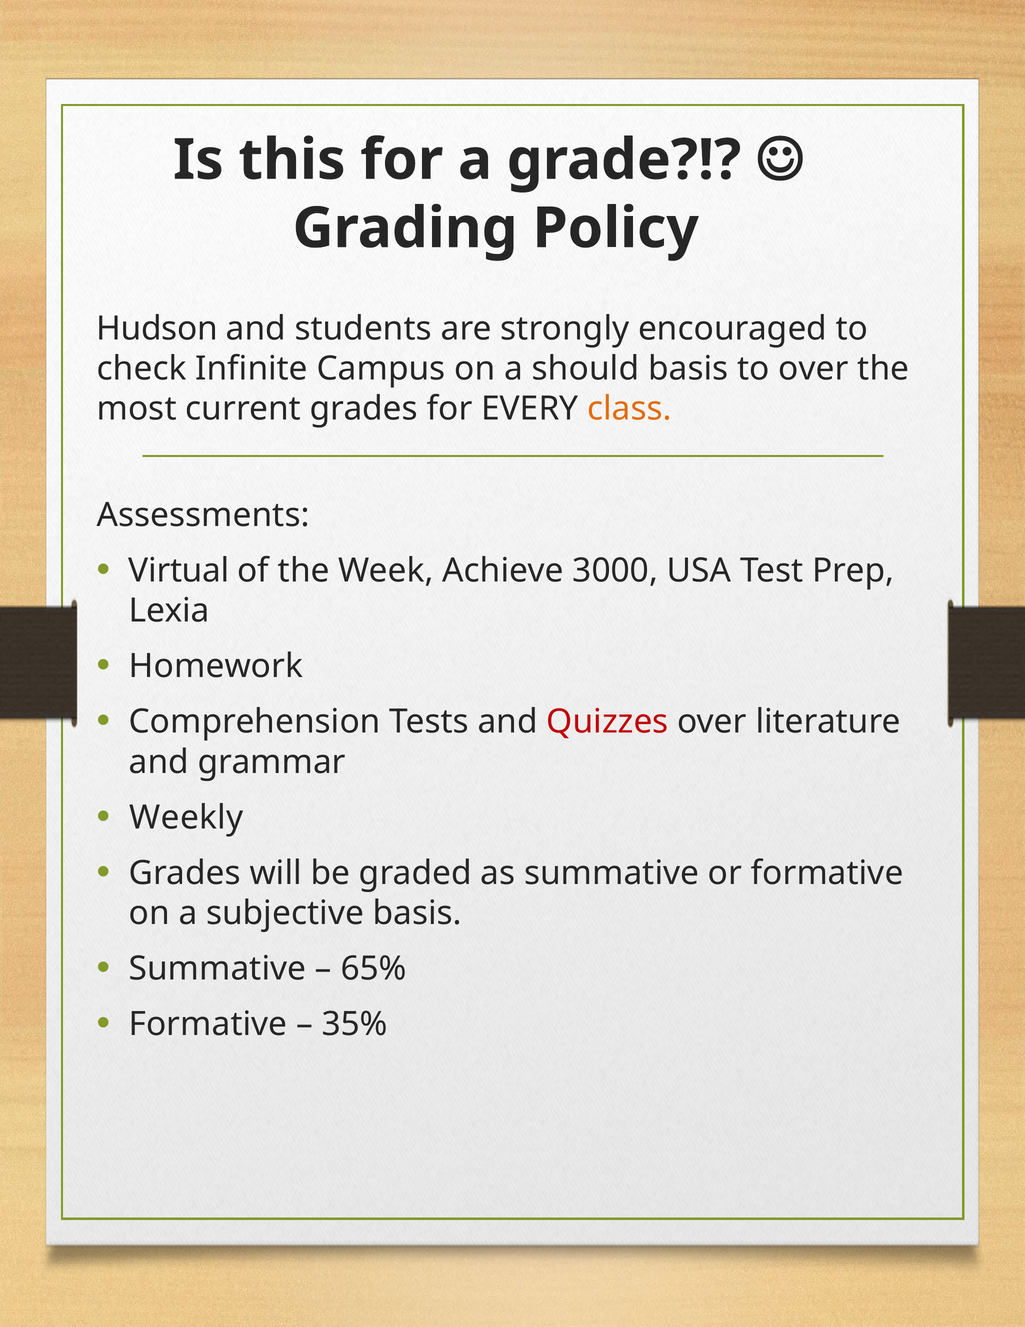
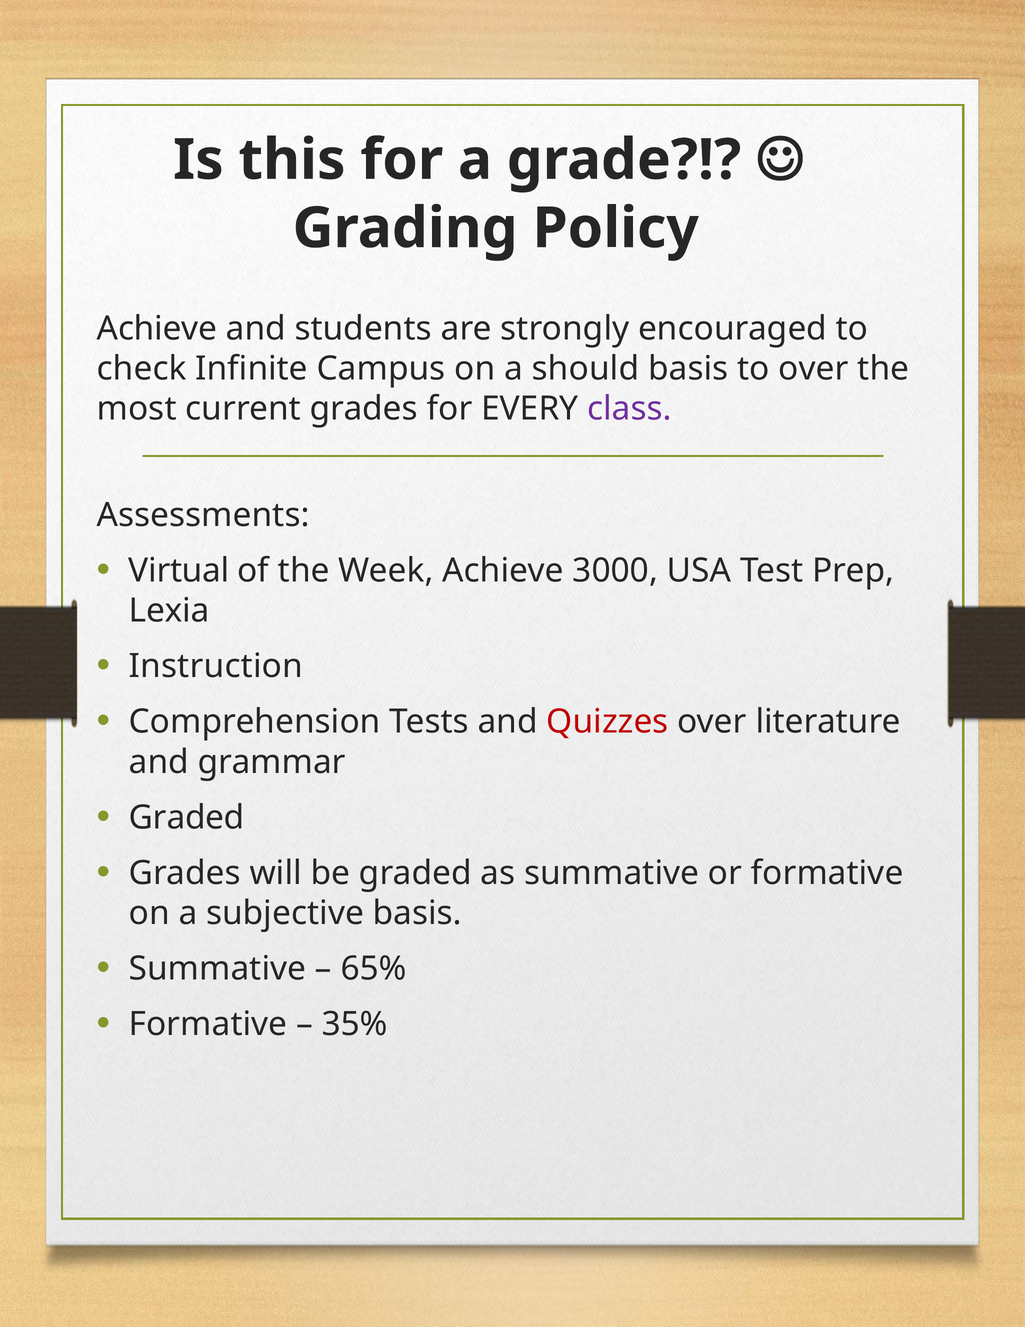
Hudson at (157, 328): Hudson -> Achieve
class colour: orange -> purple
Homework: Homework -> Instruction
Weekly at (186, 817): Weekly -> Graded
